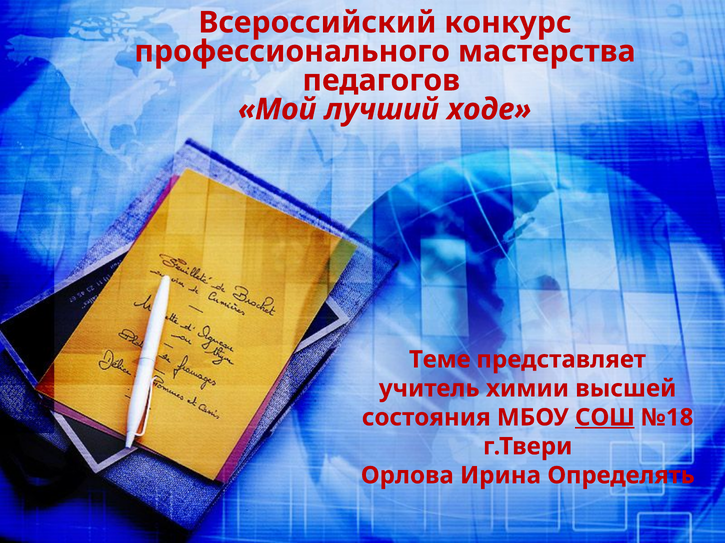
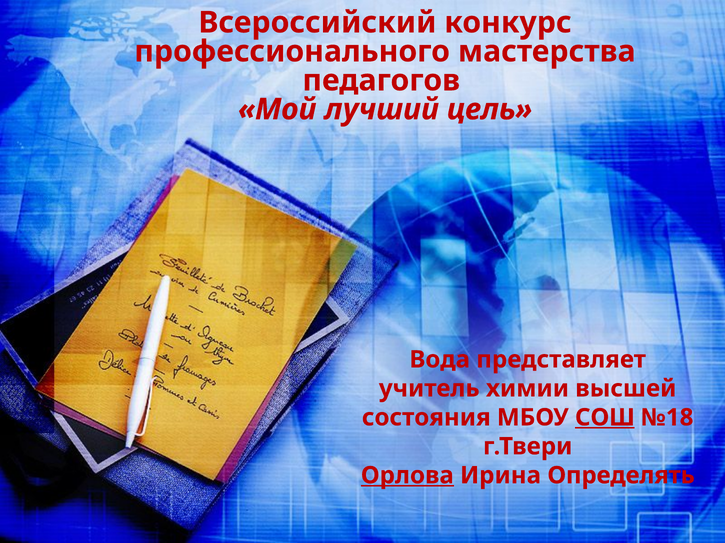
ходе: ходе -> цель
Теме: Теме -> Вода
Орлова underline: none -> present
